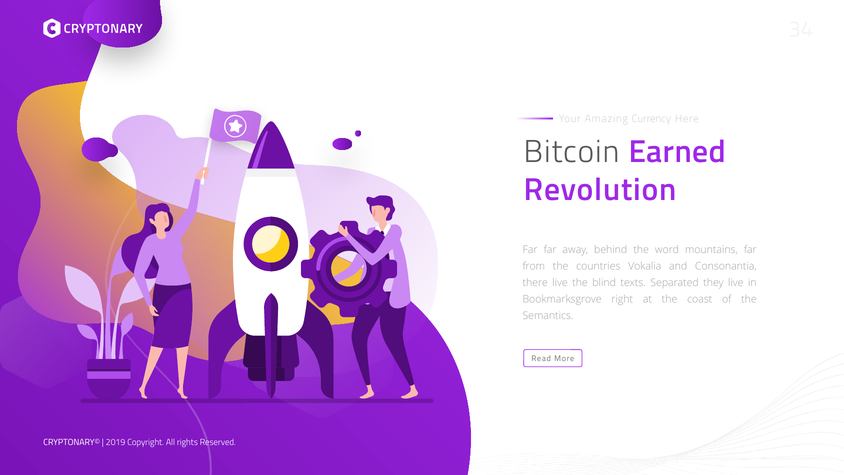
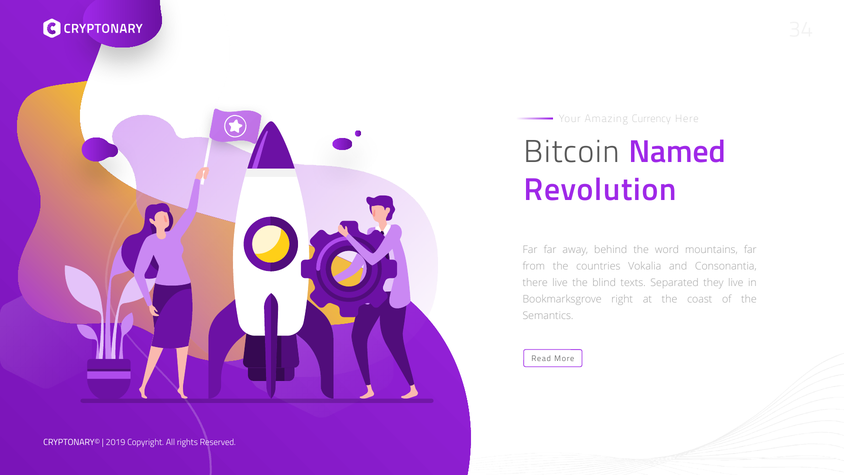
Earned: Earned -> Named
